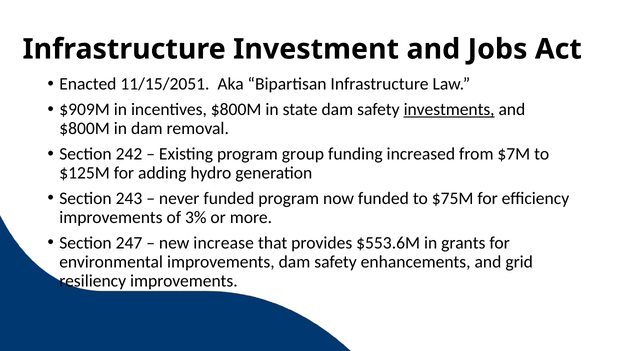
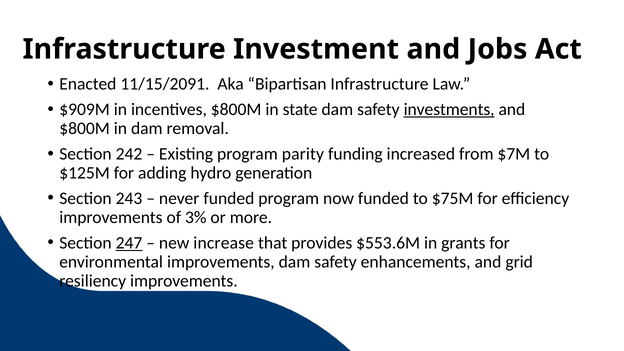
11/15/2051: 11/15/2051 -> 11/15/2091
group: group -> parity
247 underline: none -> present
